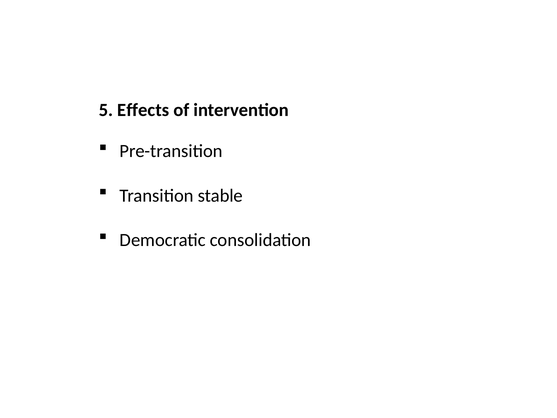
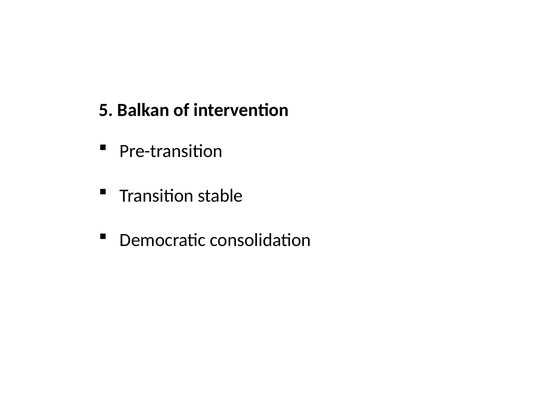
Effects: Effects -> Balkan
